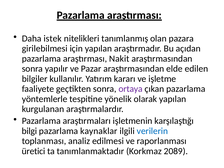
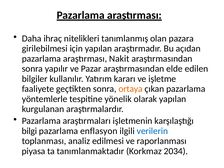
istek: istek -> ihraç
ortaya colour: purple -> orange
kaynaklar: kaynaklar -> enflasyon
üretici: üretici -> piyasa
2089: 2089 -> 2034
